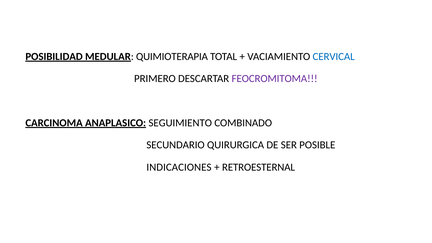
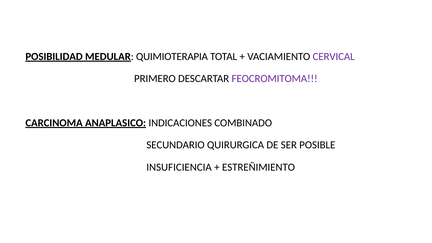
CERVICAL colour: blue -> purple
SEGUIMIENTO: SEGUIMIENTO -> INDICACIONES
INDICACIONES: INDICACIONES -> INSUFICIENCIA
RETROESTERNAL: RETROESTERNAL -> ESTREÑIMIENTO
